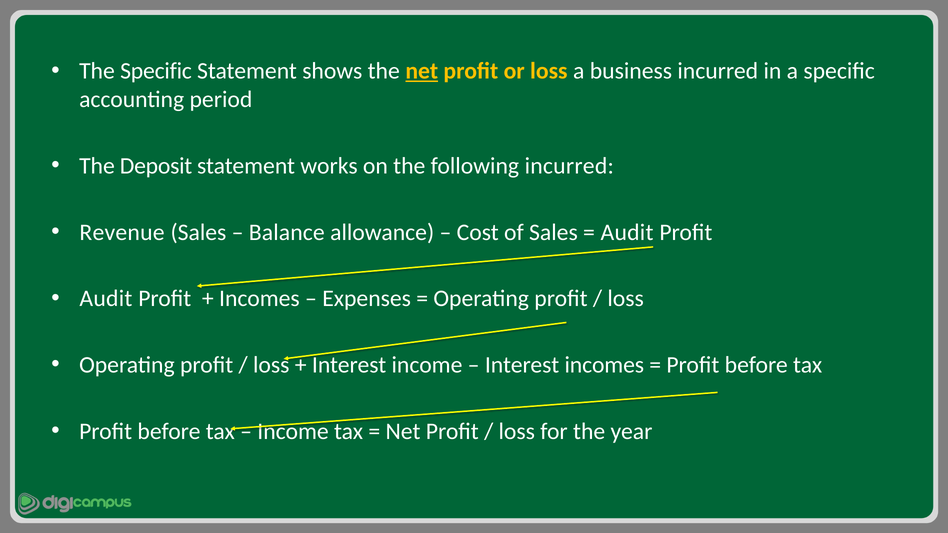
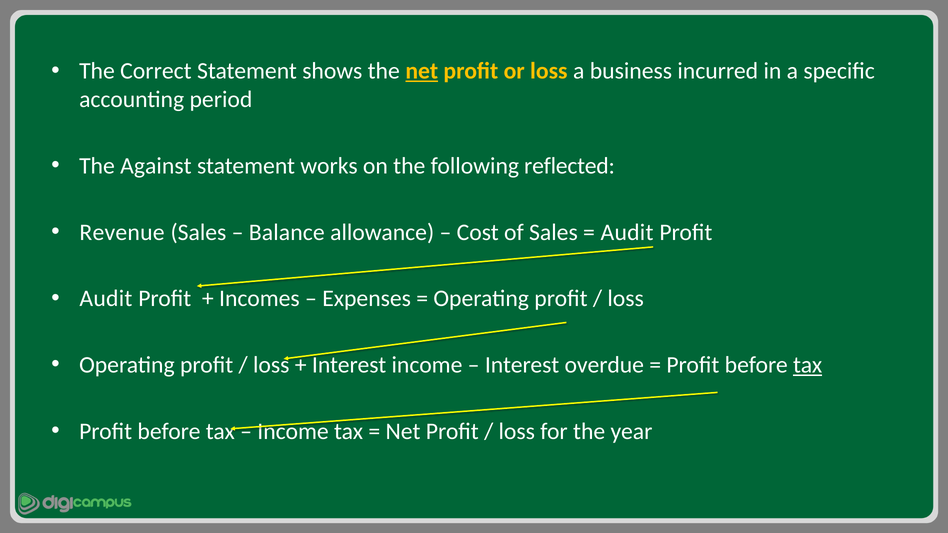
The Specific: Specific -> Correct
Deposit: Deposit -> Against
following incurred: incurred -> reflected
incomes at (604, 365): incomes -> overdue
tax at (808, 365) underline: none -> present
